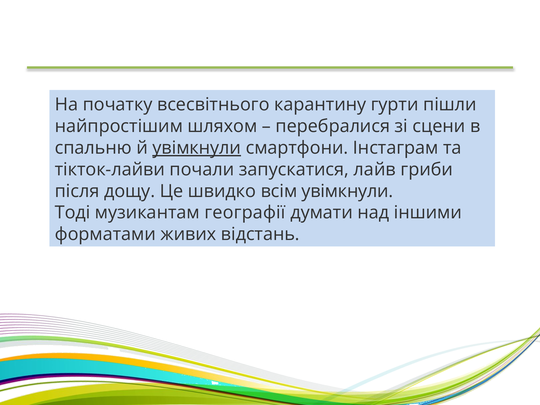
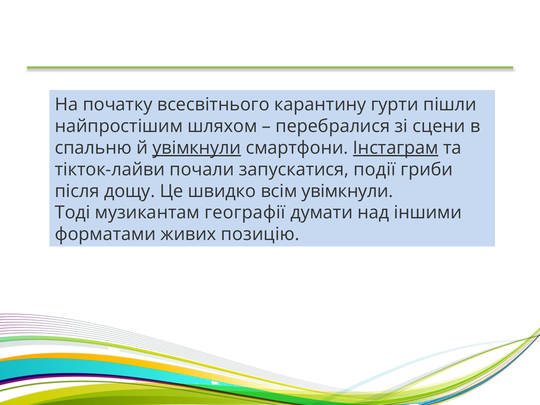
Інстаграм underline: none -> present
лайв: лайв -> події
відстань: відстань -> позицію
